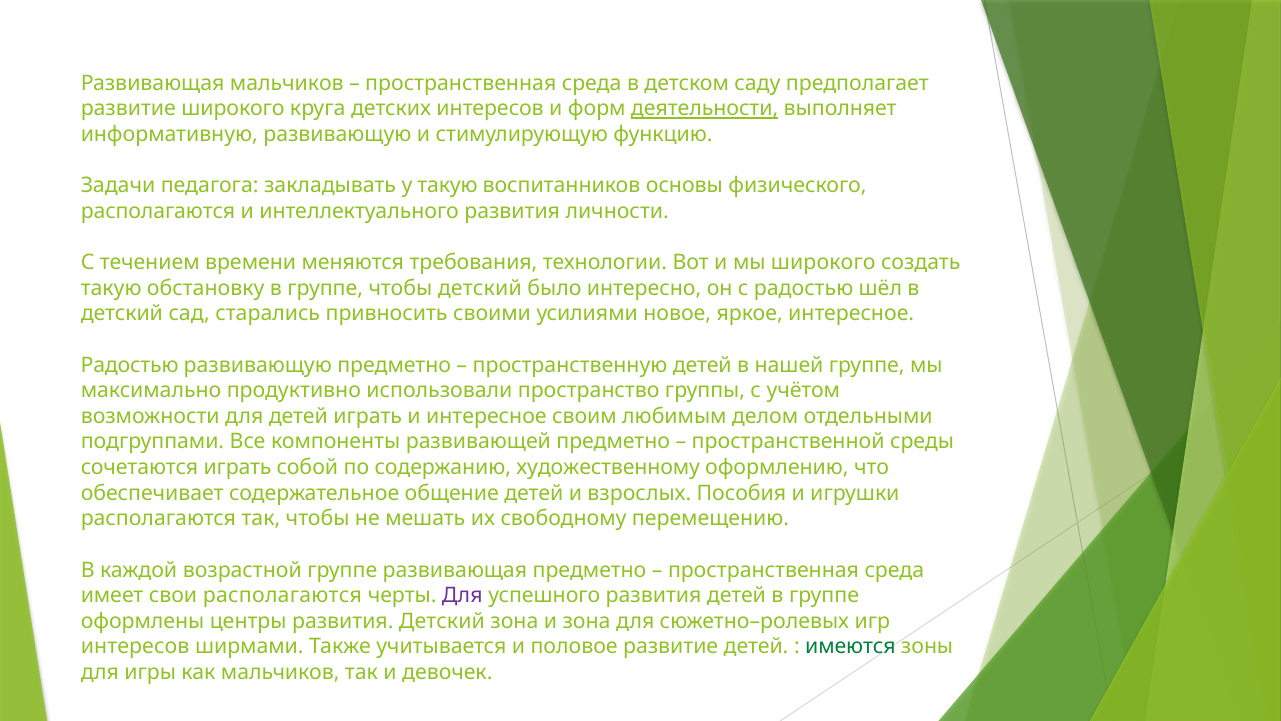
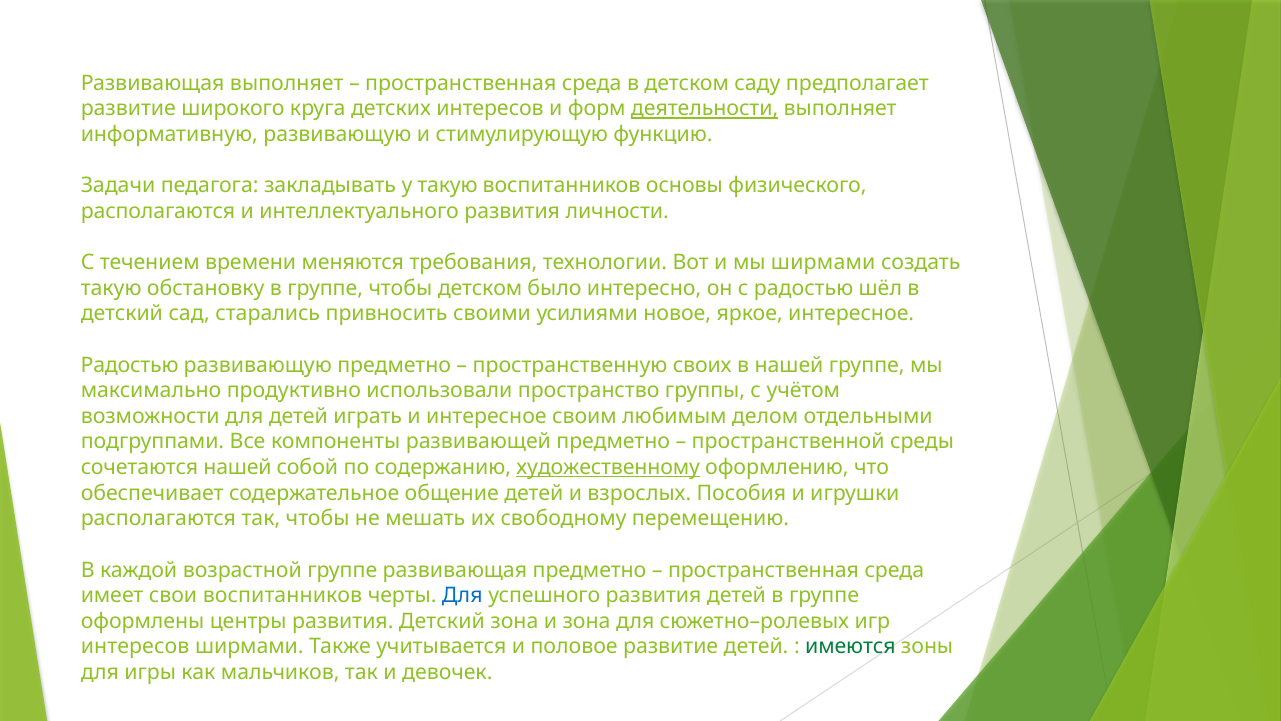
Развивающая мальчиков: мальчиков -> выполняет
мы широкого: широкого -> ширмами
чтобы детский: детский -> детском
пространственную детей: детей -> своих
сочетаются играть: играть -> нашей
художественному underline: none -> present
свои располагаются: располагаются -> воспитанников
Для at (462, 595) colour: purple -> blue
